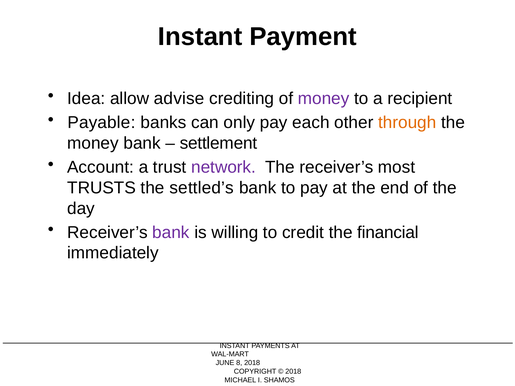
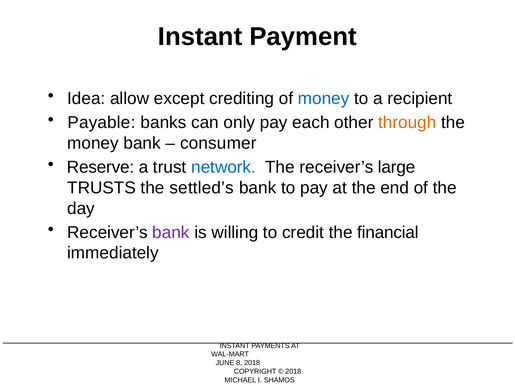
advise: advise -> except
money at (324, 99) colour: purple -> blue
settlement: settlement -> consumer
Account: Account -> Reserve
network colour: purple -> blue
most: most -> large
